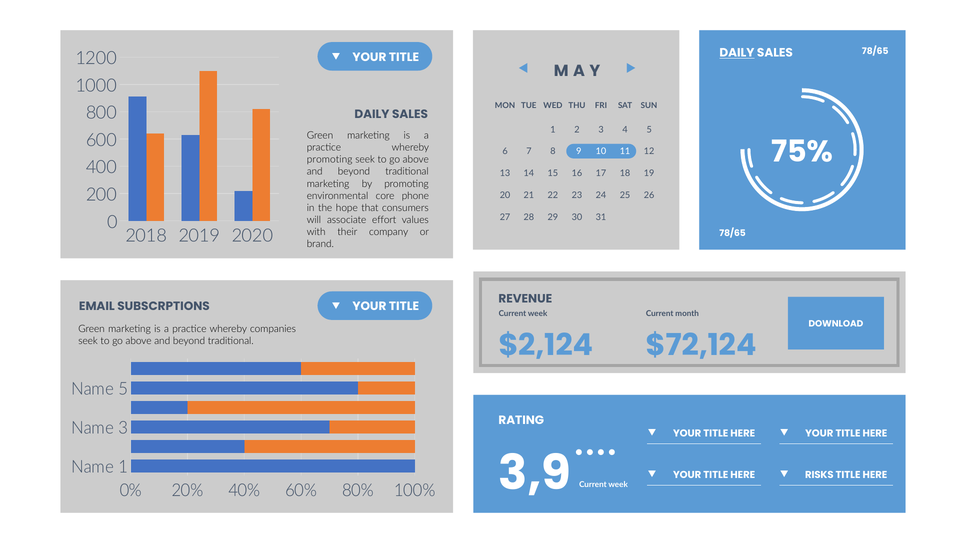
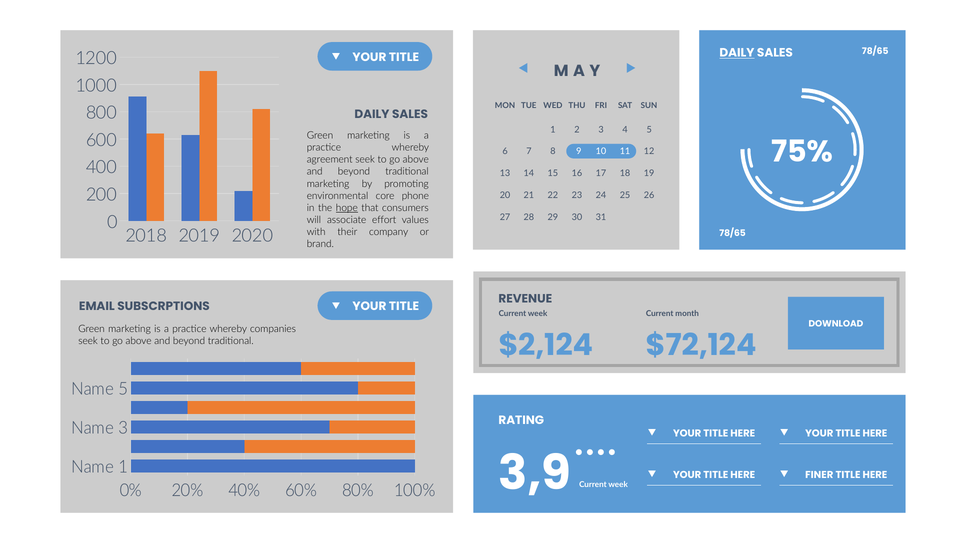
promoting at (330, 160): promoting -> agreement
hope underline: none -> present
RISKS: RISKS -> FINER
